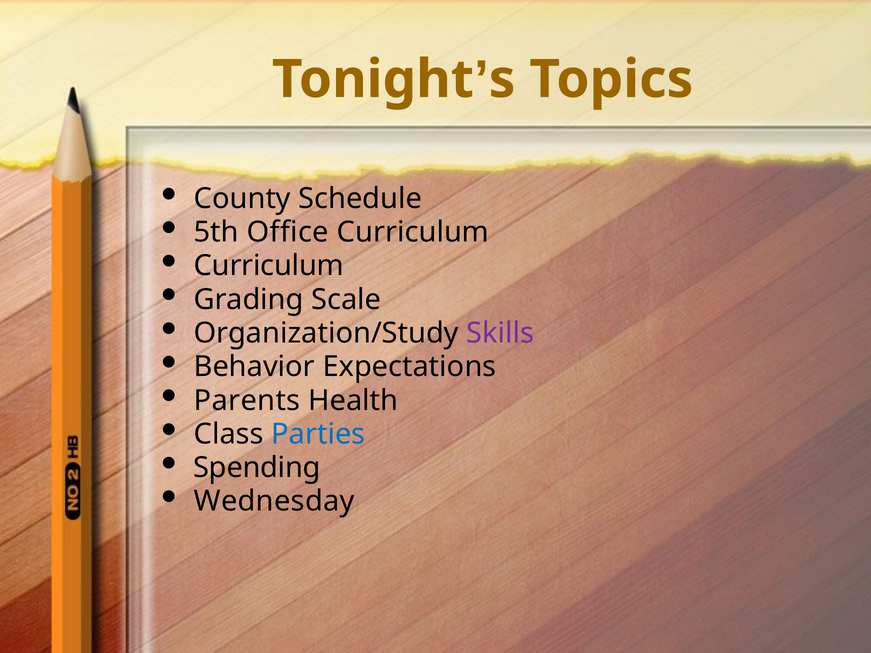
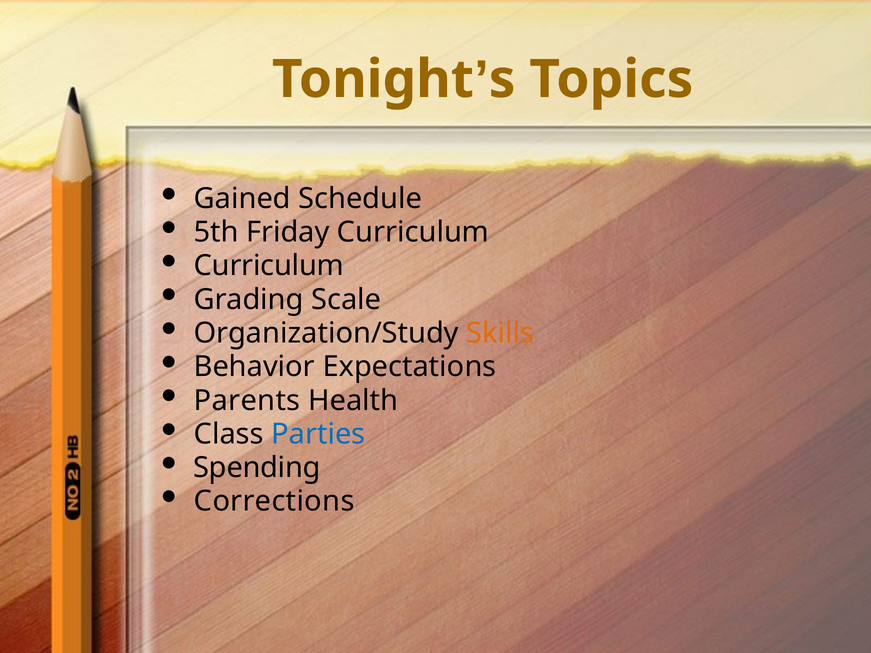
County: County -> Gained
Office: Office -> Friday
Skills colour: purple -> orange
Wednesday: Wednesday -> Corrections
